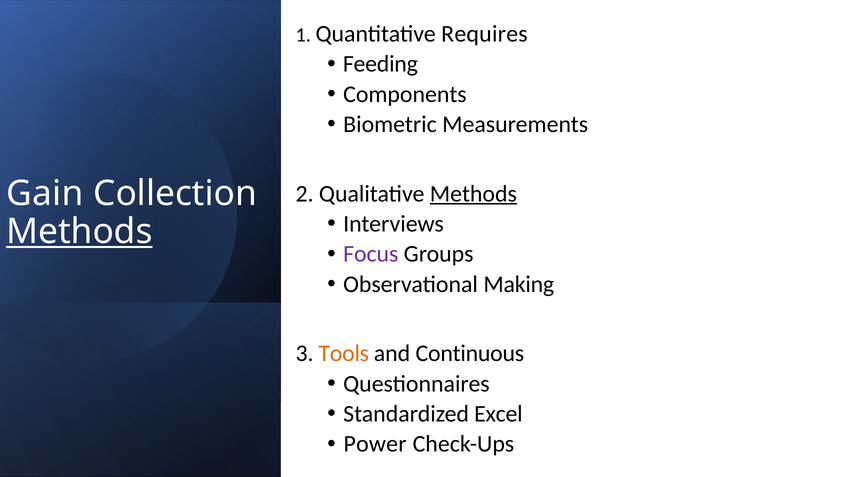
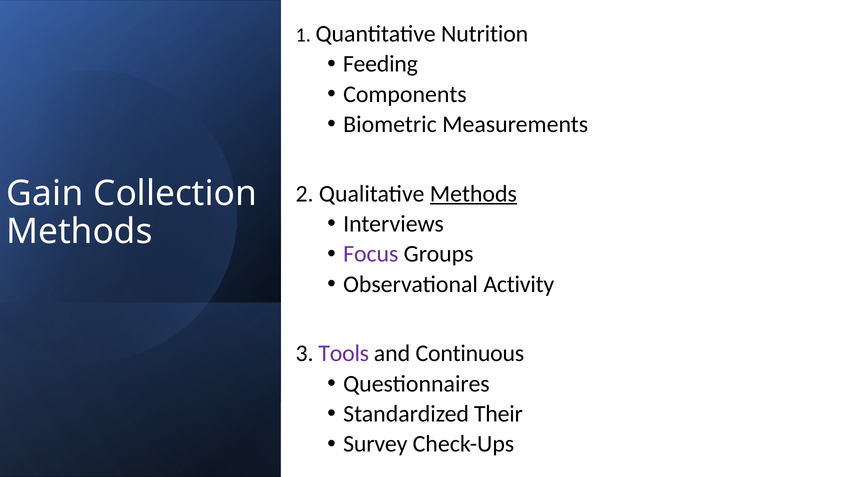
Requires: Requires -> Nutrition
Methods at (79, 232) underline: present -> none
Making: Making -> Activity
Tools colour: orange -> purple
Excel: Excel -> Their
Power: Power -> Survey
